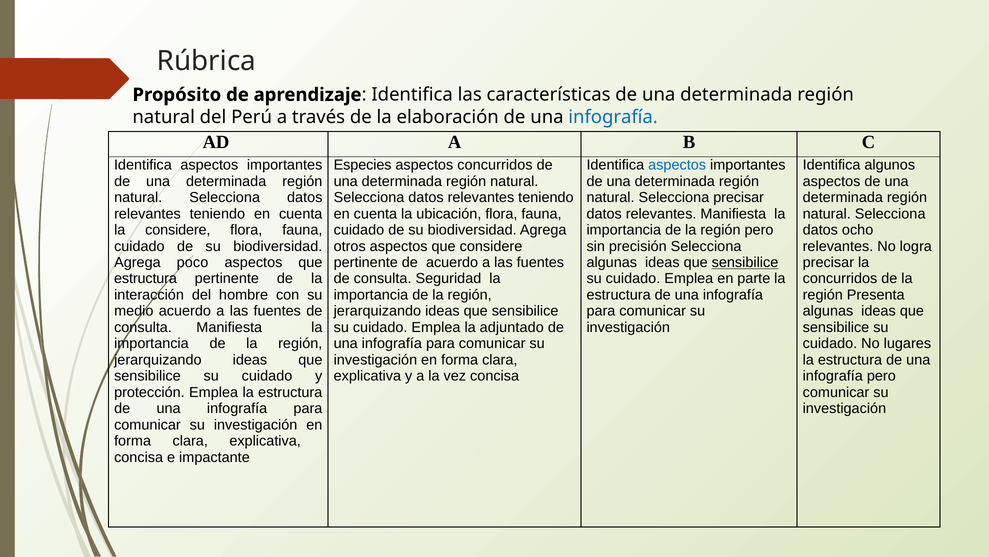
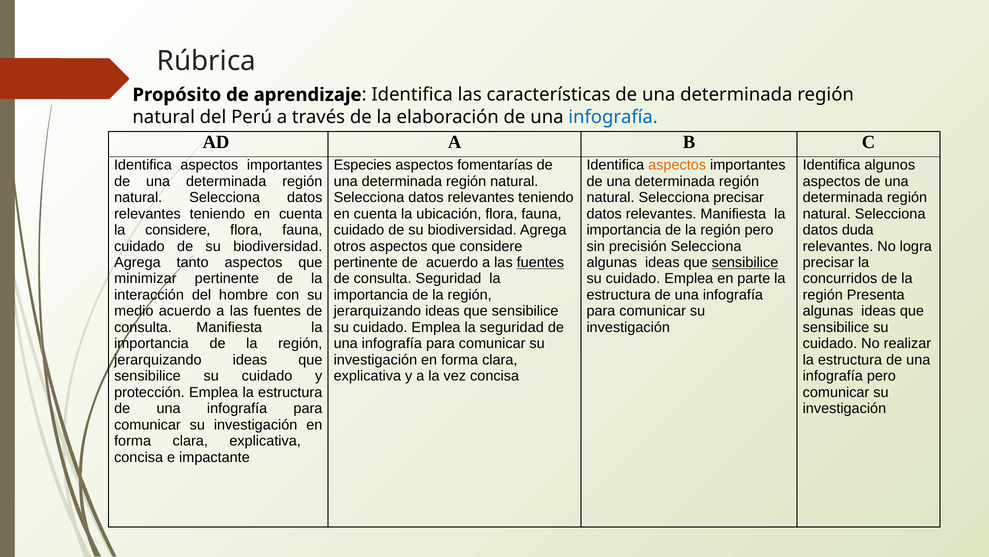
aspectos concurridos: concurridos -> fomentarías
aspectos at (677, 165) colour: blue -> orange
ocho: ocho -> duda
poco: poco -> tanto
fuentes at (540, 262) underline: none -> present
estructura at (146, 278): estructura -> minimizar
la adjuntado: adjuntado -> seguridad
lugares: lugares -> realizar
